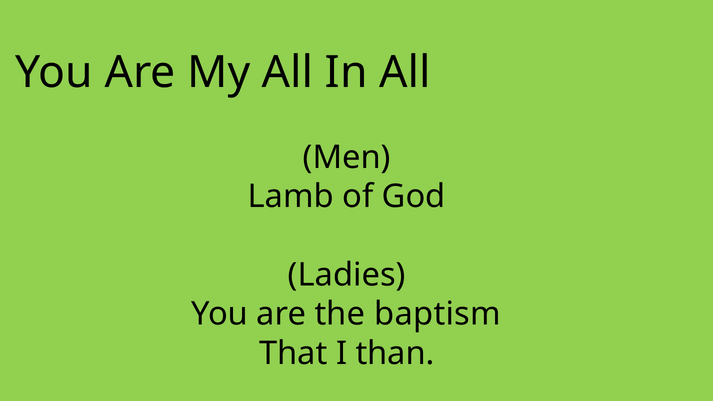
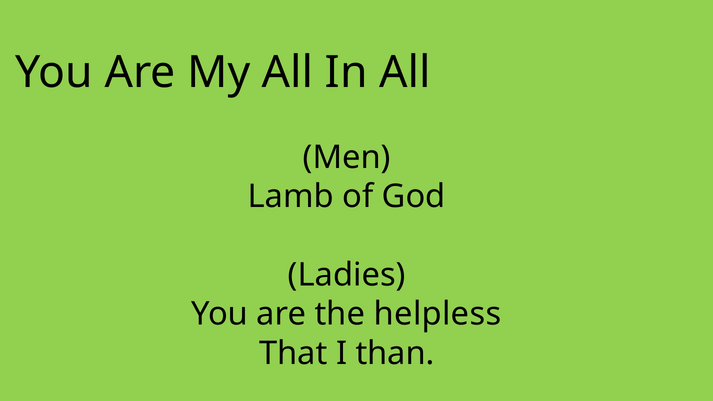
baptism: baptism -> helpless
